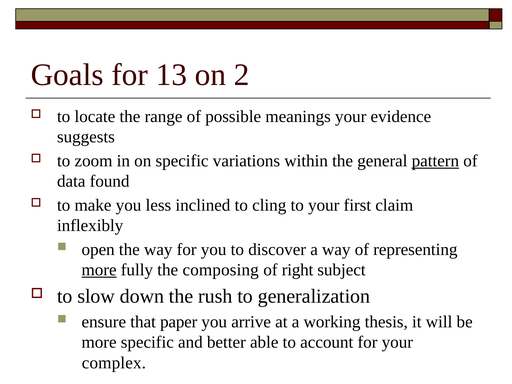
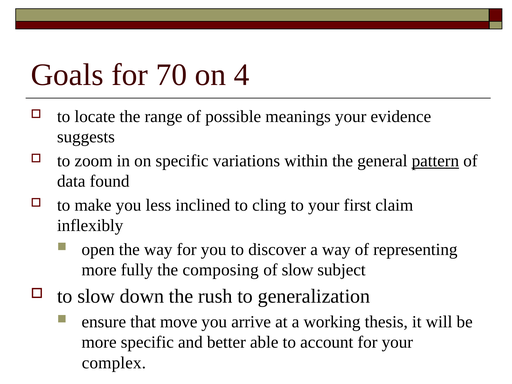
13: 13 -> 70
2: 2 -> 4
more at (99, 270) underline: present -> none
of right: right -> slow
paper: paper -> move
